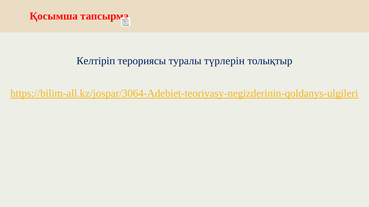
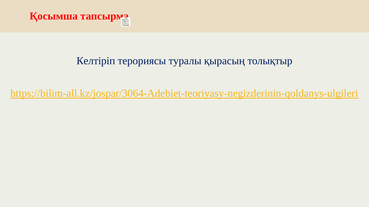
түрлерін: түрлерін -> қырасың
